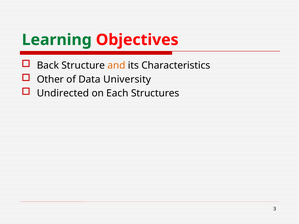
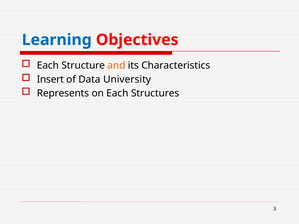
Learning colour: green -> blue
Back at (48, 65): Back -> Each
Other: Other -> Insert
Undirected: Undirected -> Represents
